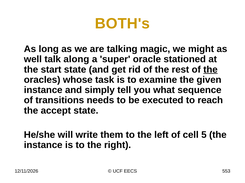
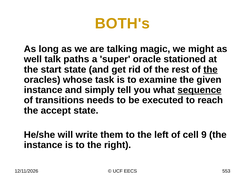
along: along -> paths
sequence underline: none -> present
5: 5 -> 9
